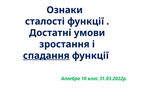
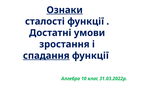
Ознаки underline: none -> present
